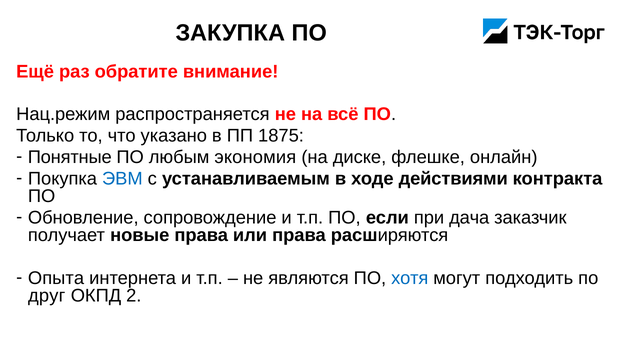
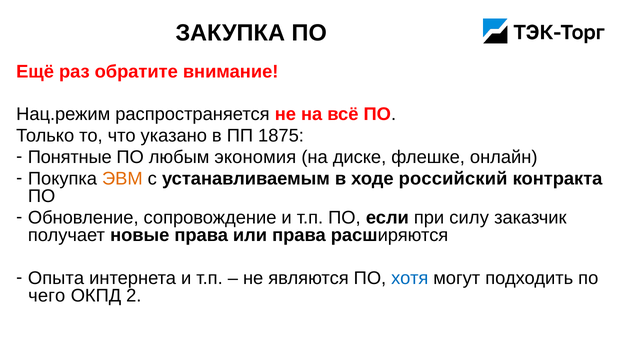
ЭВМ colour: blue -> orange
действиями: действиями -> российский
дача: дача -> силу
друг: друг -> чего
